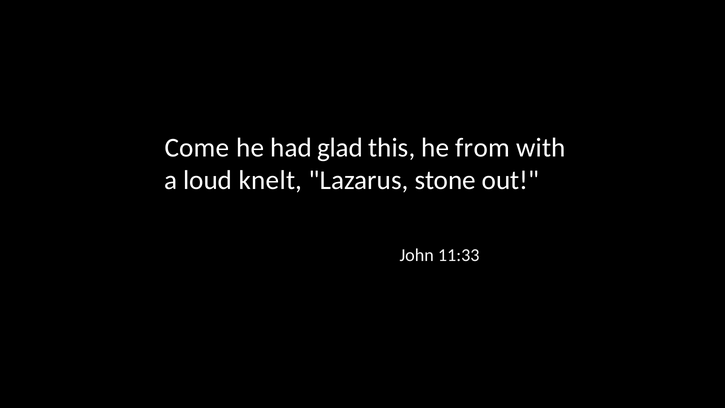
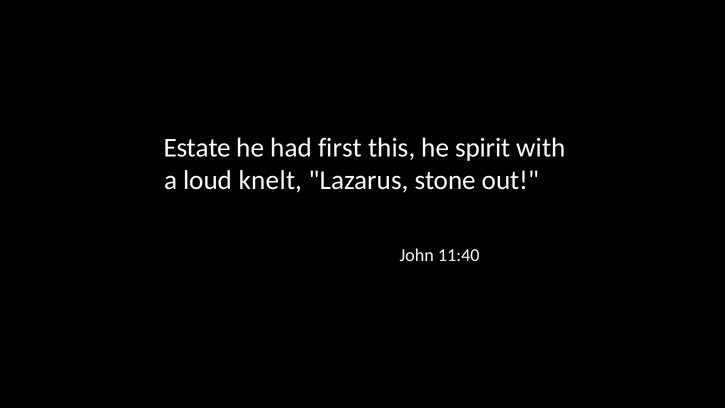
Come: Come -> Estate
glad: glad -> first
from: from -> spirit
11:33: 11:33 -> 11:40
